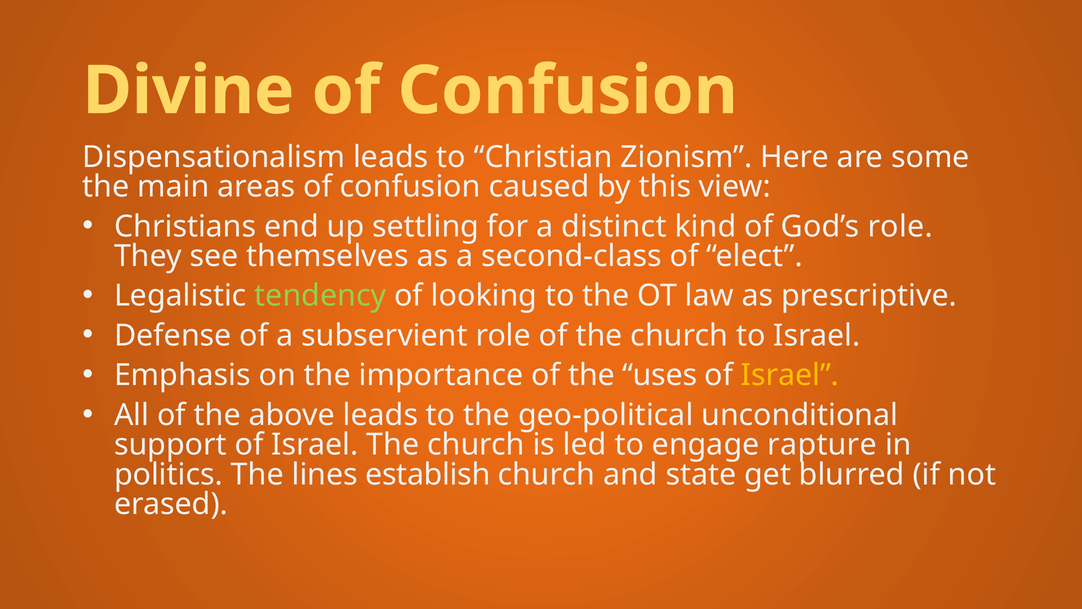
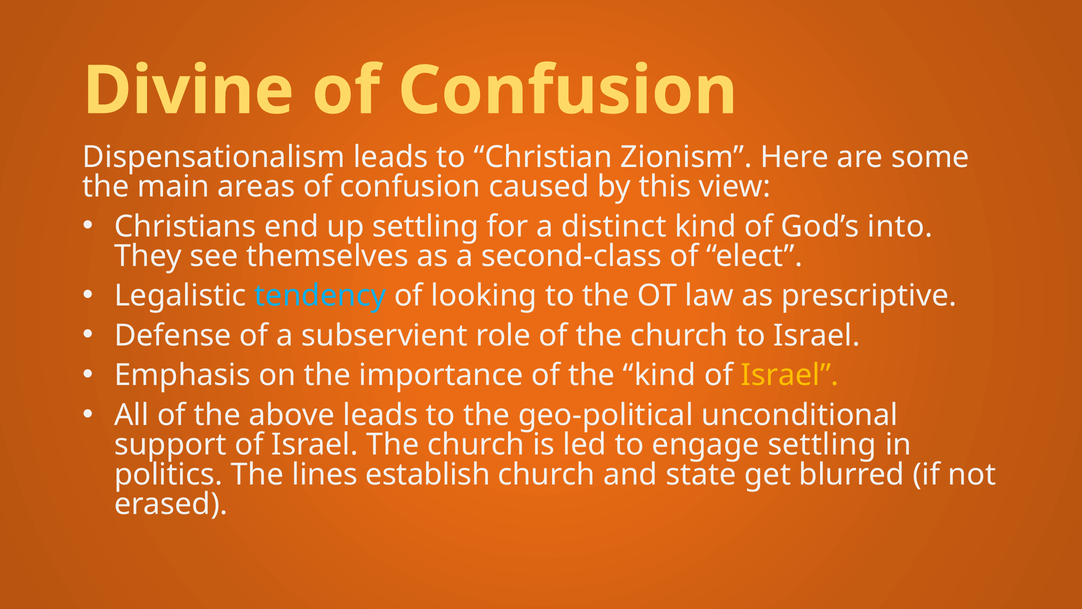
God’s role: role -> into
tendency colour: light green -> light blue
the uses: uses -> kind
engage rapture: rapture -> settling
